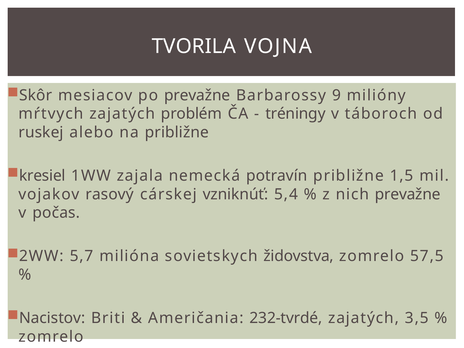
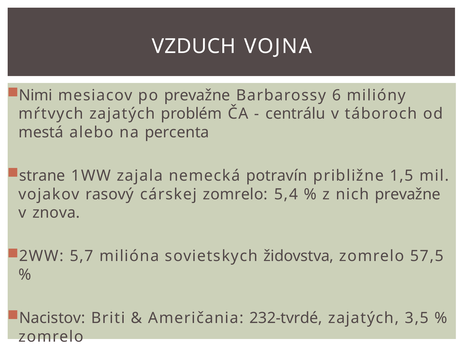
TVORILA: TVORILA -> VZDUCH
Skôr: Skôr -> Nimi
9: 9 -> 6
tréningy: tréningy -> centrálu
ruskej: ruskej -> mestá
na približne: približne -> percenta
kresiel: kresiel -> strane
cárskej vzniknúť: vzniknúť -> zomrelo
počas: počas -> znova
